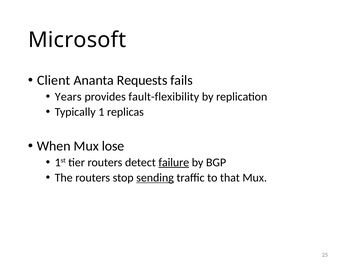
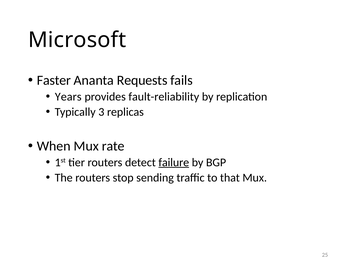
Client: Client -> Faster
fault-flexibility: fault-flexibility -> fault-reliability
1: 1 -> 3
lose: lose -> rate
sending underline: present -> none
